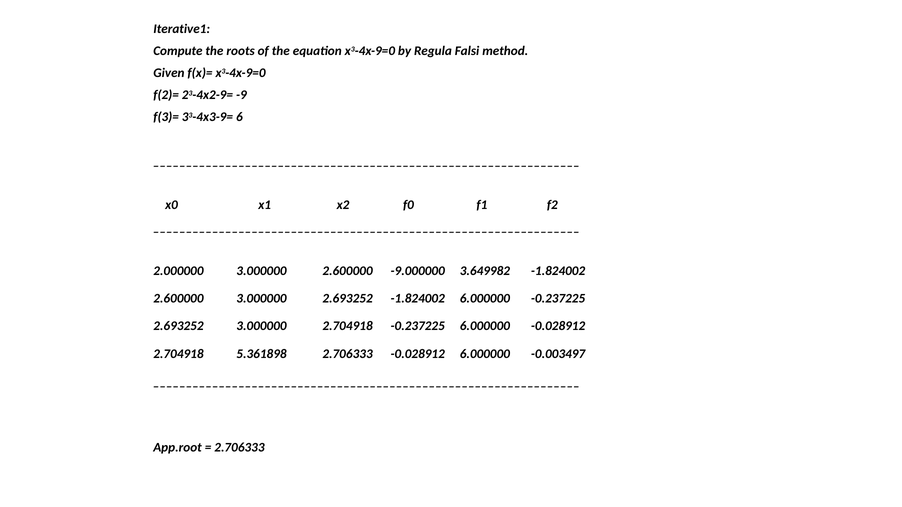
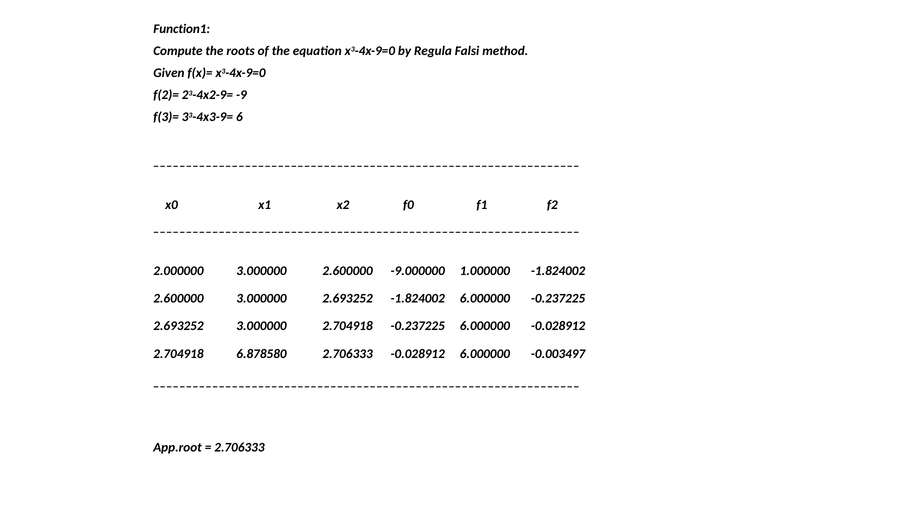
Iterative1: Iterative1 -> Function1
3.649982: 3.649982 -> 1.000000
5.361898: 5.361898 -> 6.878580
